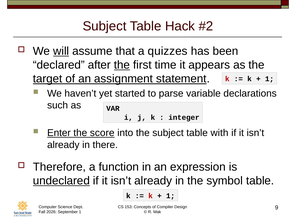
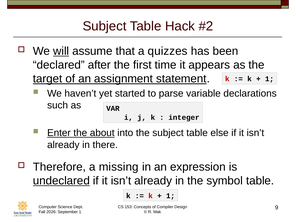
the at (122, 65) underline: present -> none
score: score -> about
with: with -> else
function: function -> missing
